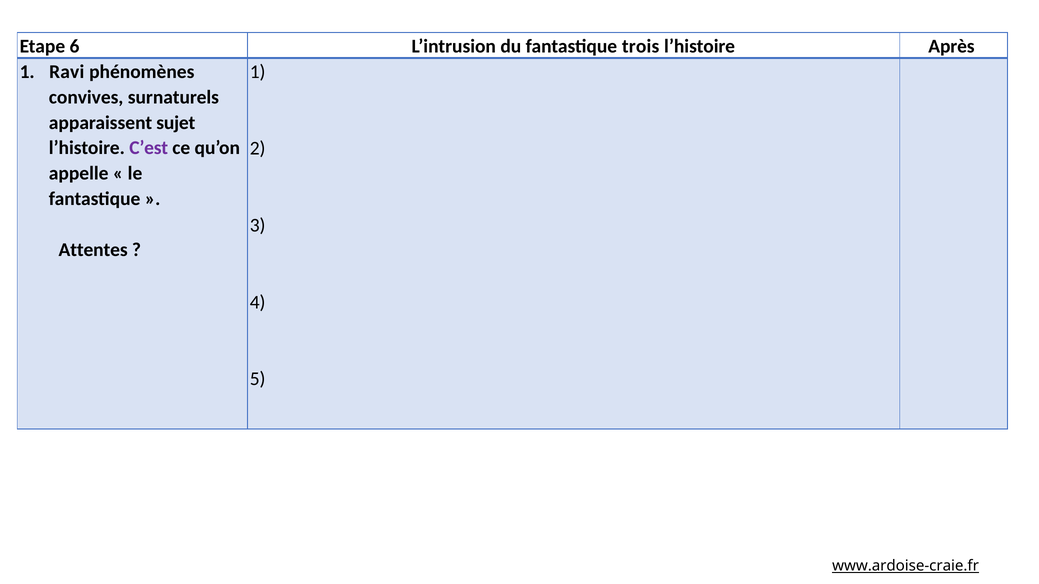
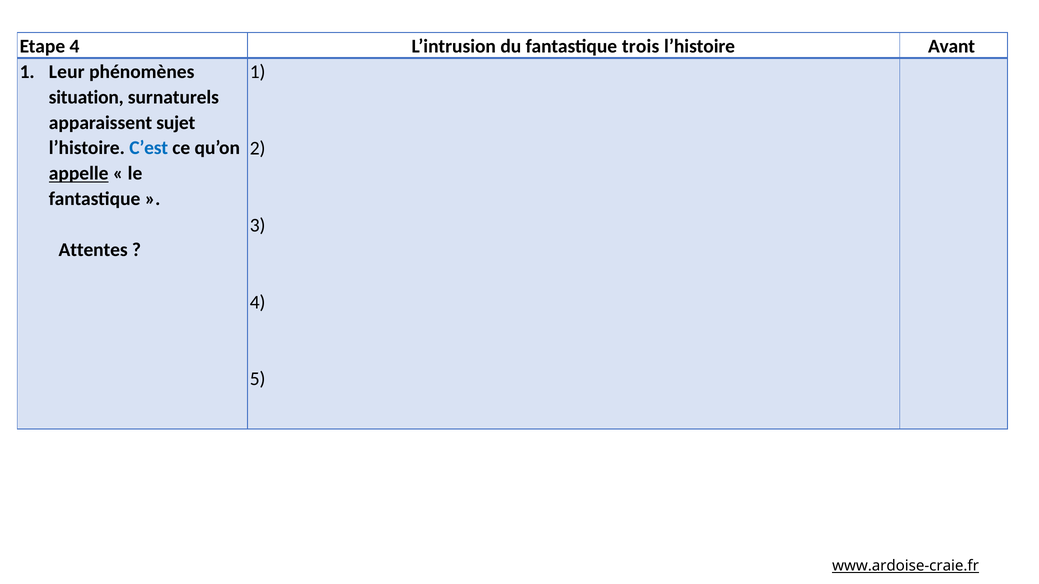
Etape 6: 6 -> 4
Après: Après -> Avant
Ravi: Ravi -> Leur
convives: convives -> situation
C’est colour: purple -> blue
appelle underline: none -> present
